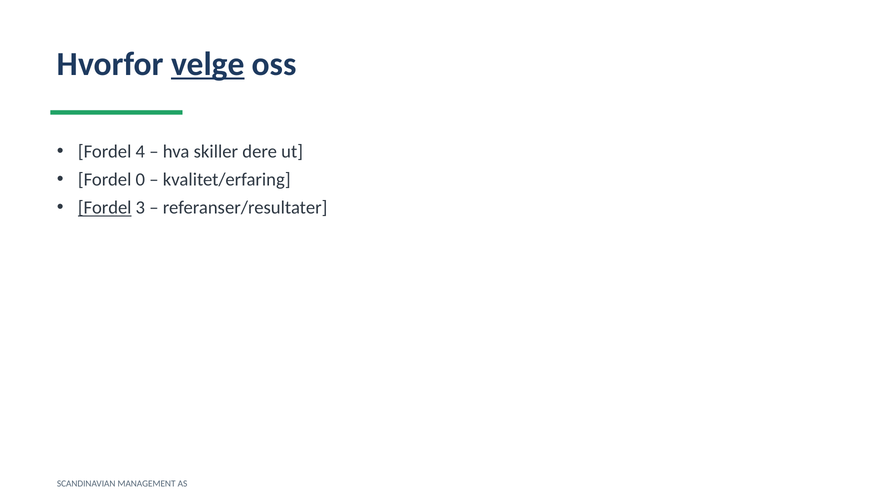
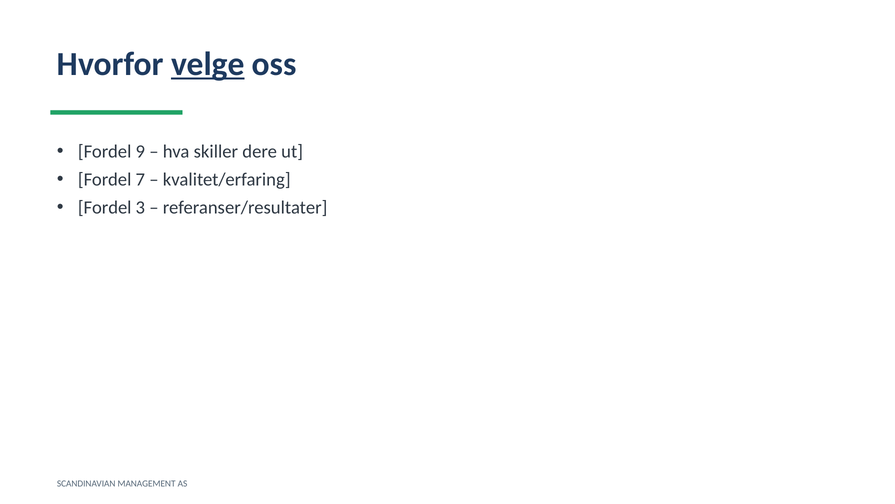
4: 4 -> 9
0: 0 -> 7
Fordel at (105, 208) underline: present -> none
